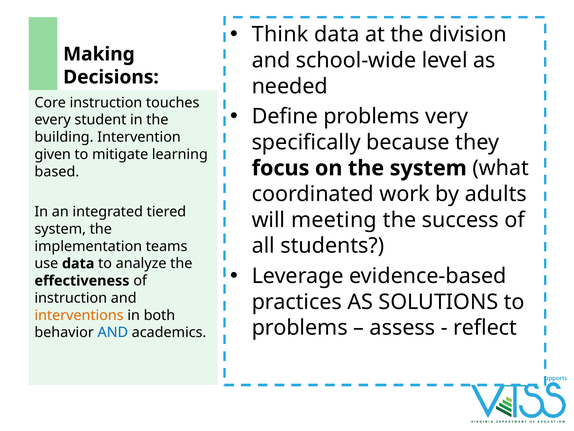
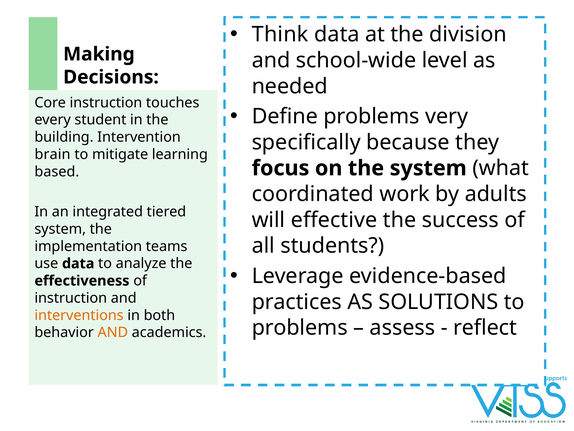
given: given -> brain
meeting: meeting -> effective
AND at (113, 332) colour: blue -> orange
